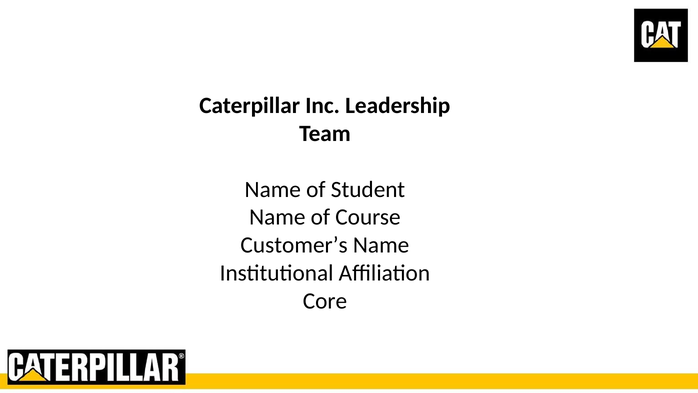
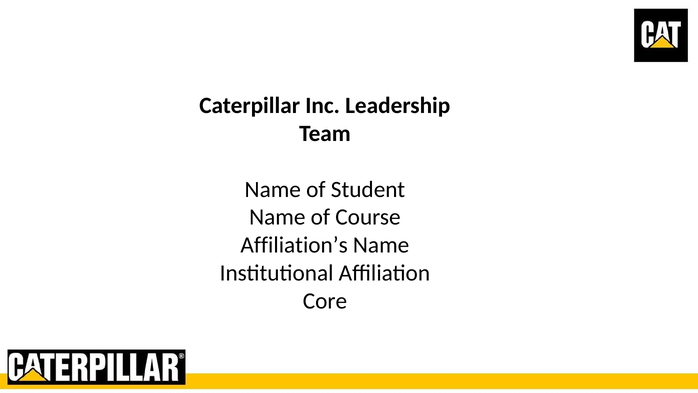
Customer’s: Customer’s -> Affiliation’s
